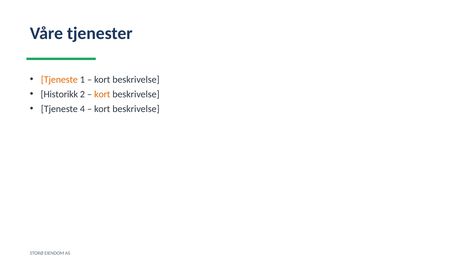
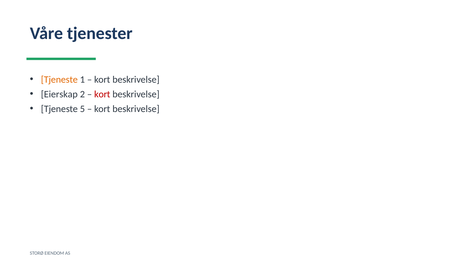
Historikk: Historikk -> Eierskap
kort at (102, 94) colour: orange -> red
4: 4 -> 5
